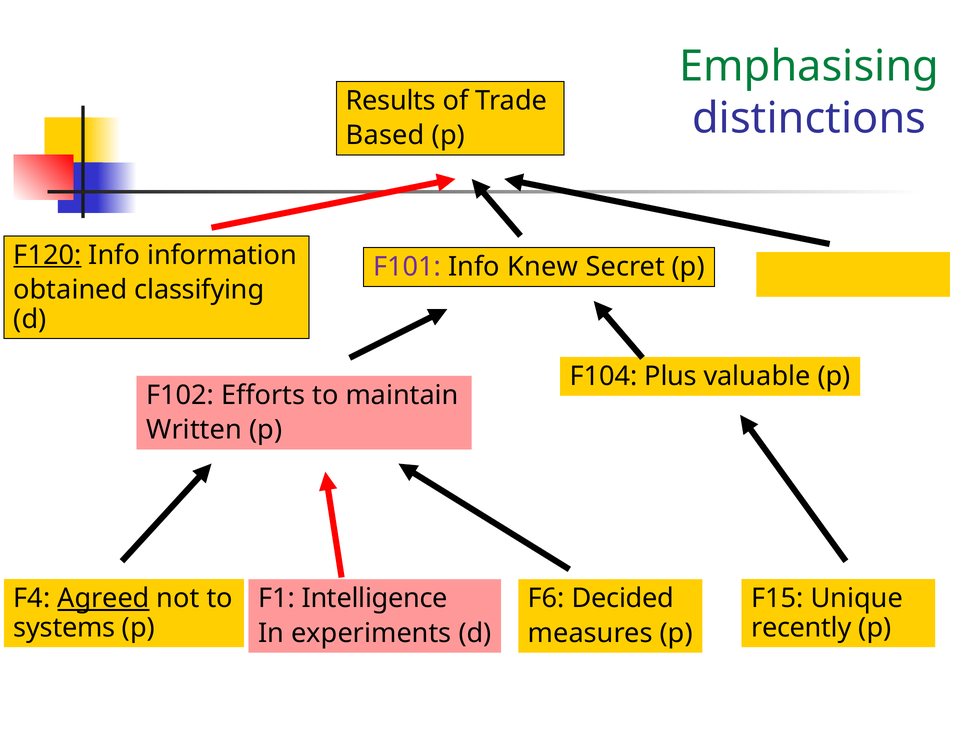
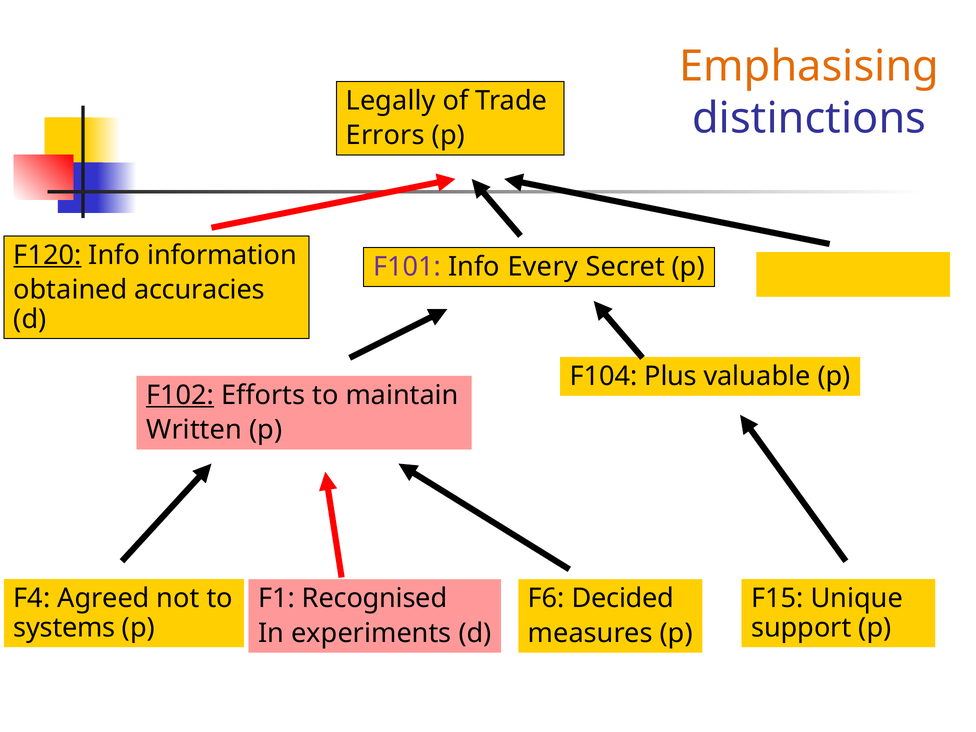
Emphasising colour: green -> orange
Results: Results -> Legally
Based: Based -> Errors
Knew: Knew -> Every
classifying: classifying -> accuracies
F102 underline: none -> present
Agreed underline: present -> none
Intelligence: Intelligence -> Recognised
recently: recently -> support
